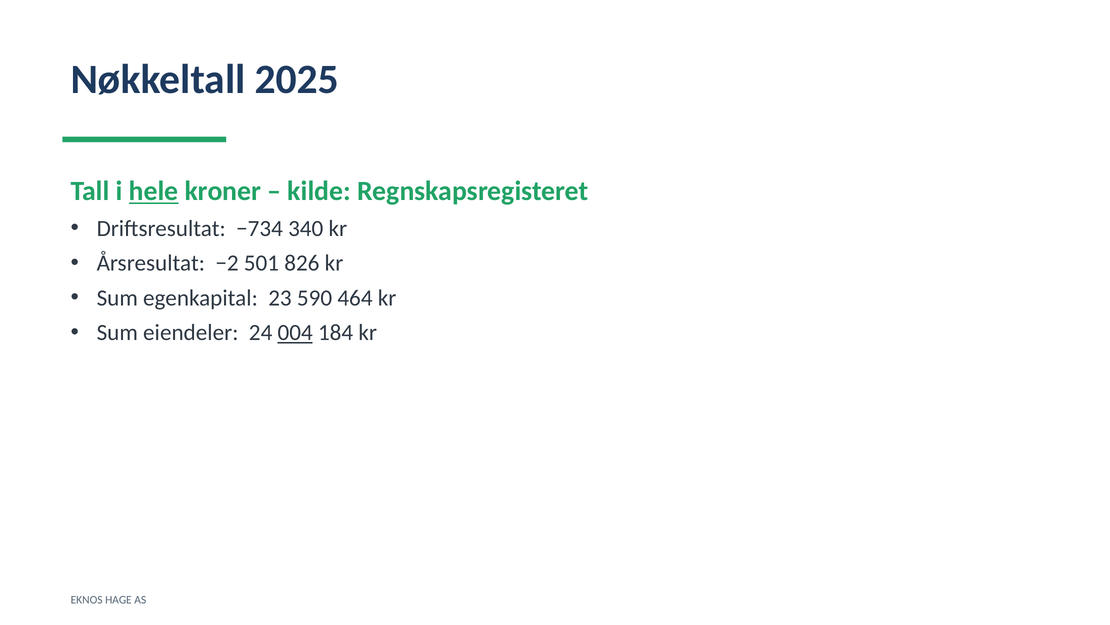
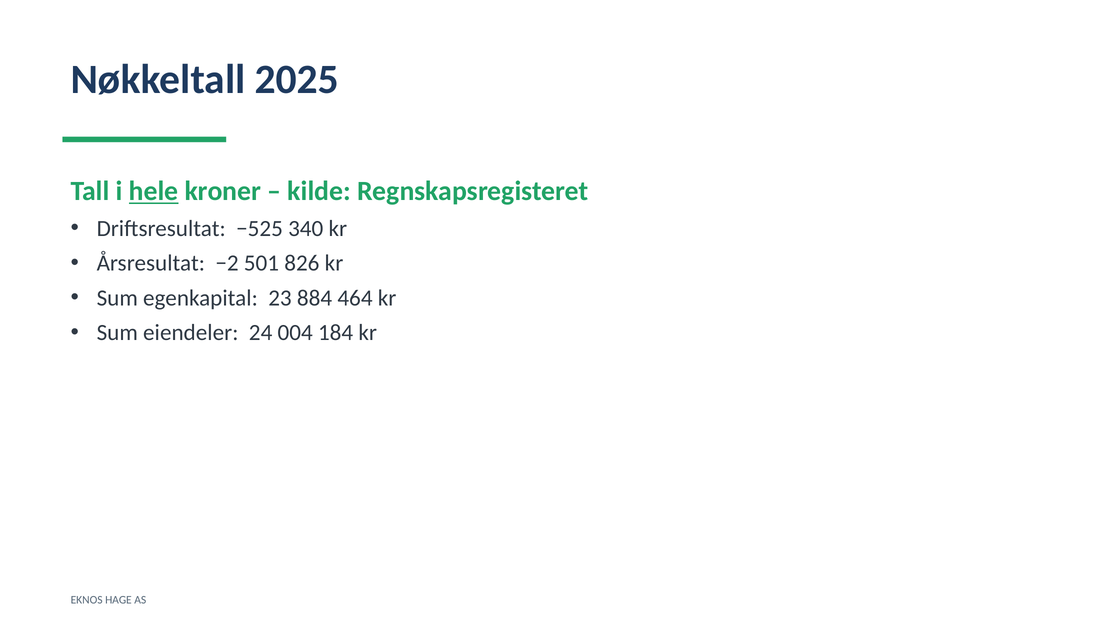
−734: −734 -> −525
590: 590 -> 884
004 underline: present -> none
